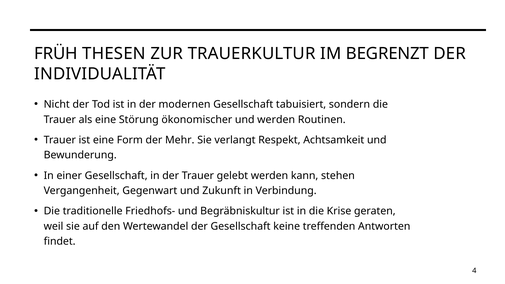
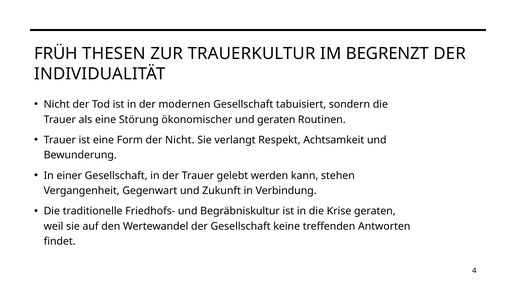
und werden: werden -> geraten
der Mehr: Mehr -> Nicht
